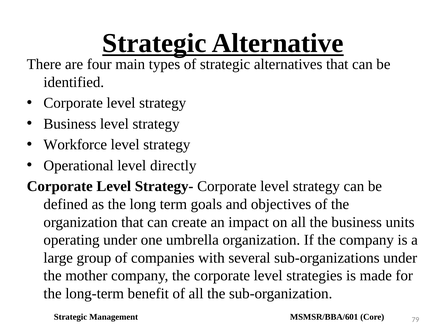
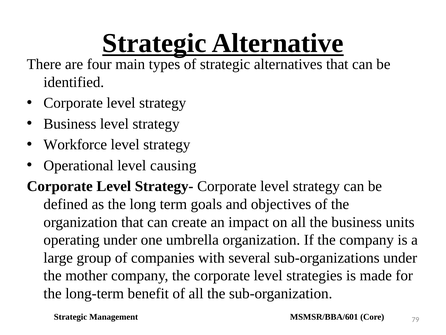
directly: directly -> causing
